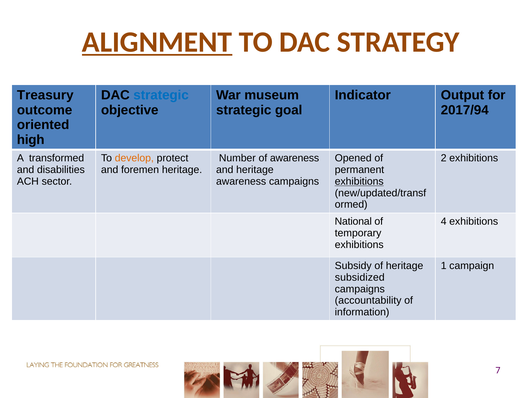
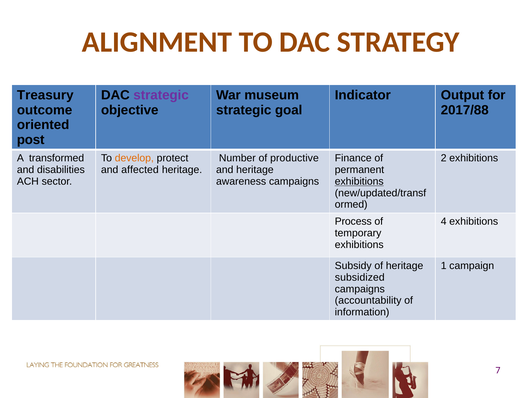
ALIGNMENT underline: present -> none
strategic at (161, 95) colour: blue -> purple
2017/94: 2017/94 -> 2017/88
high: high -> post
of awareness: awareness -> productive
Opened: Opened -> Finance
foremen: foremen -> affected
National: National -> Process
